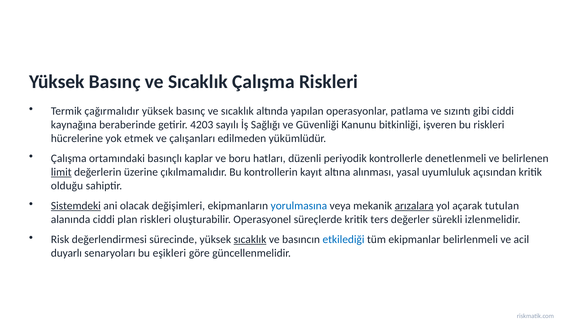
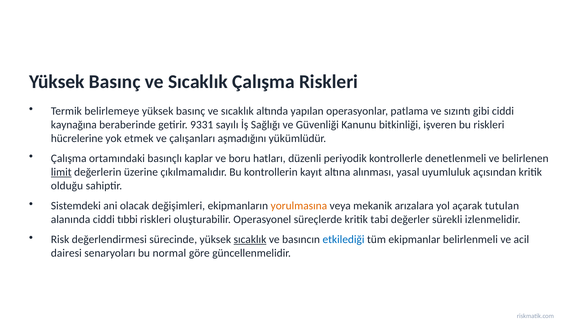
çağırmalıdır: çağırmalıdır -> belirlemeye
4203: 4203 -> 9331
edilmeden: edilmeden -> aşmadığını
Sistemdeki underline: present -> none
yorulmasına colour: blue -> orange
arızalara underline: present -> none
plan: plan -> tıbbi
ters: ters -> tabi
duyarlı: duyarlı -> dairesi
eşikleri: eşikleri -> normal
